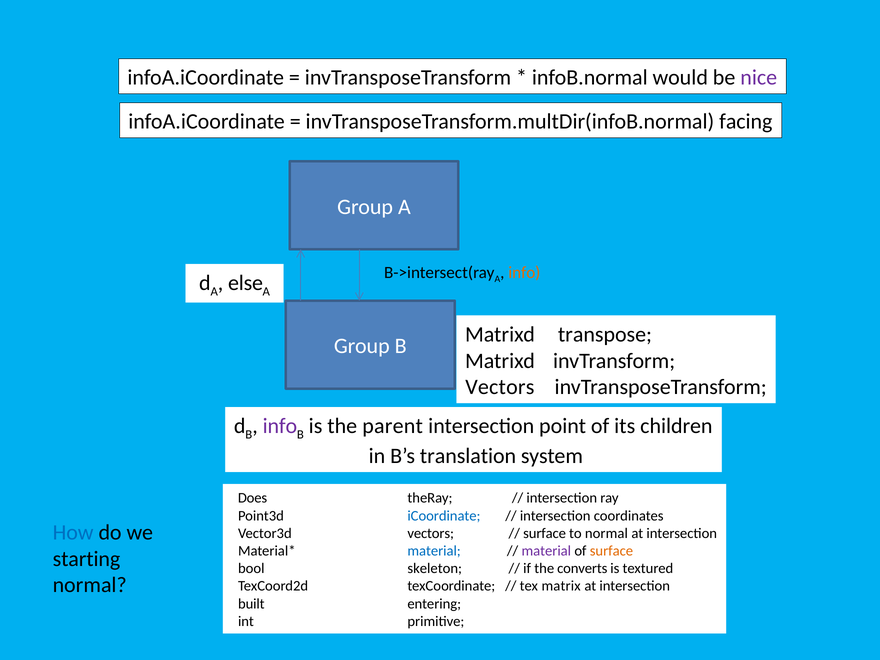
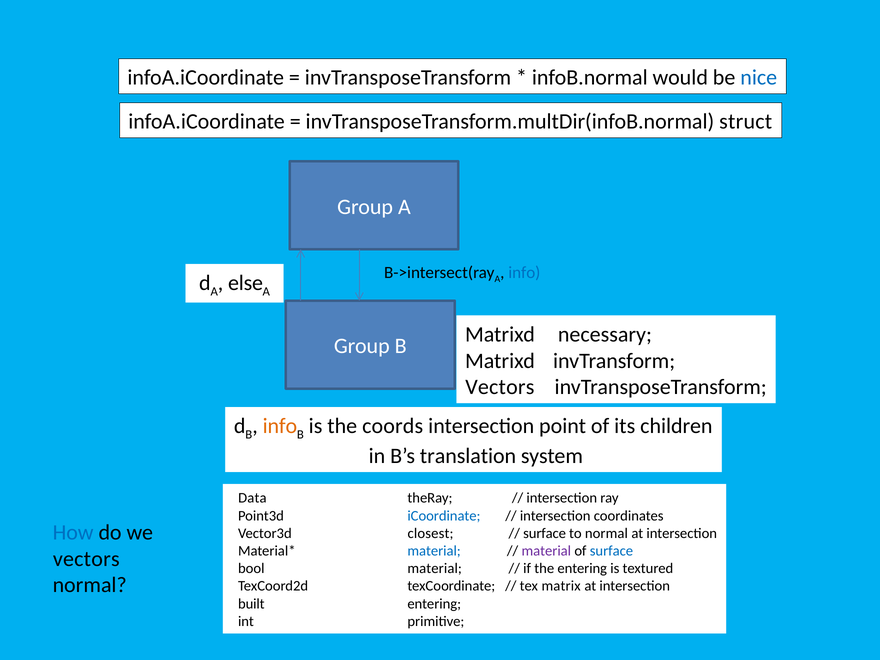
nice colour: purple -> blue
facing: facing -> struct
info at (524, 272) colour: orange -> blue
transpose: transpose -> necessary
info at (280, 426) colour: purple -> orange
parent: parent -> coords
Does: Does -> Data
Vector3d vectors: vectors -> closest
surface at (611, 551) colour: orange -> blue
starting at (86, 559): starting -> vectors
bool skeleton: skeleton -> material
the converts: converts -> entering
